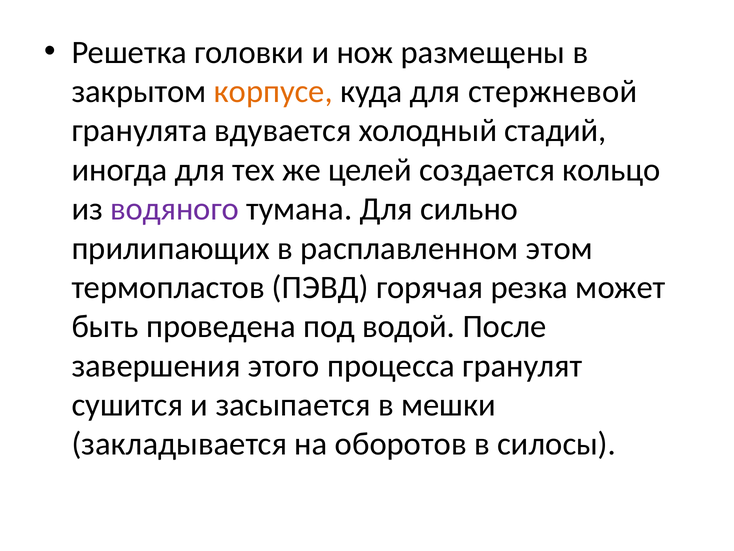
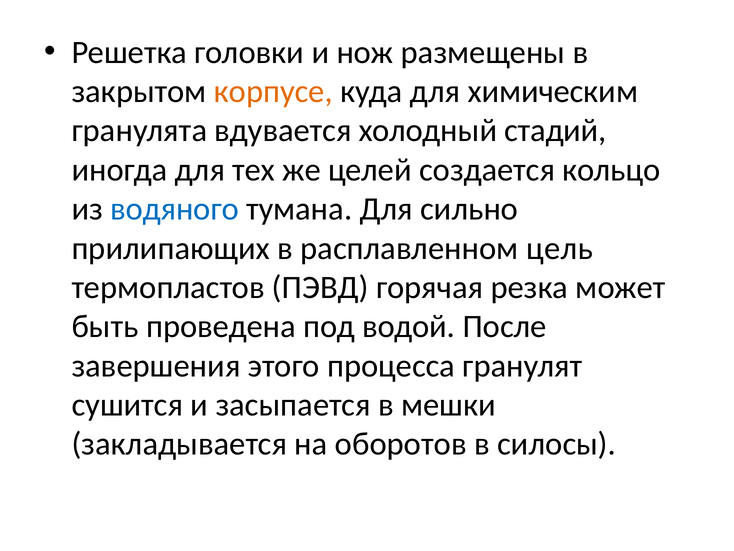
стержневой: стержневой -> химическим
водяного colour: purple -> blue
этом: этом -> цель
